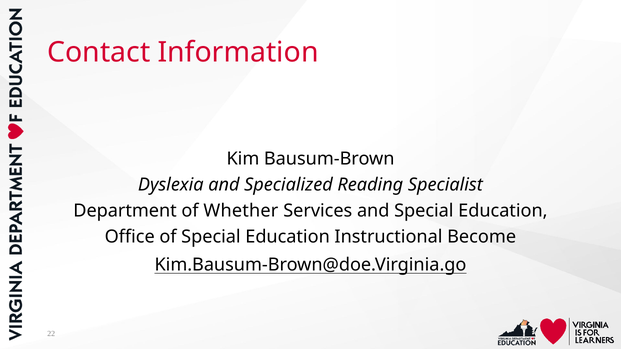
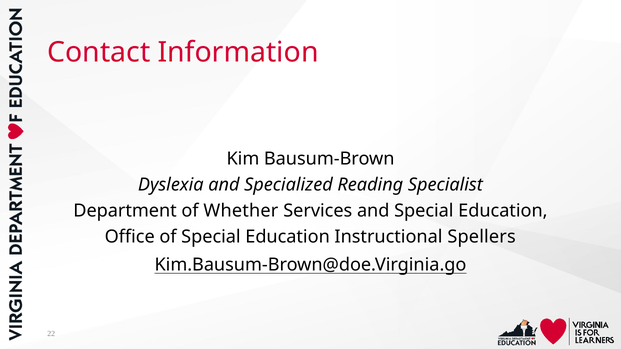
Become: Become -> Spellers
